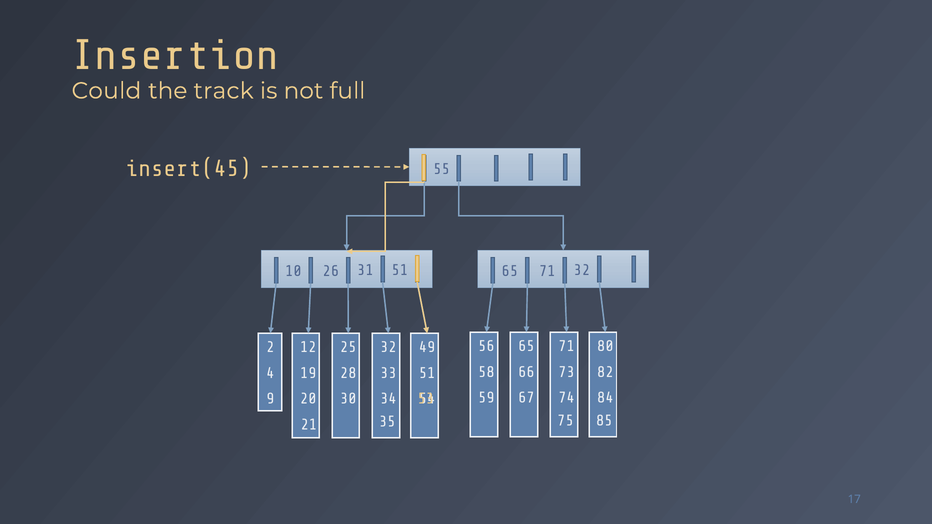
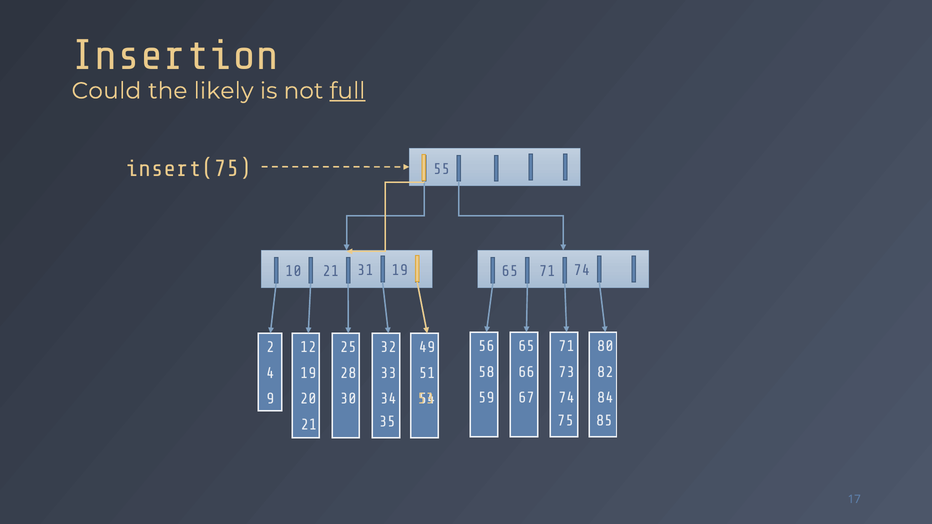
track: track -> likely
full underline: none -> present
insert(45: insert(45 -> insert(75
10 26: 26 -> 21
31 51: 51 -> 19
71 32: 32 -> 74
